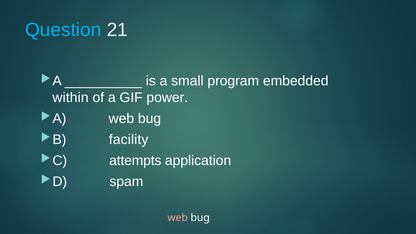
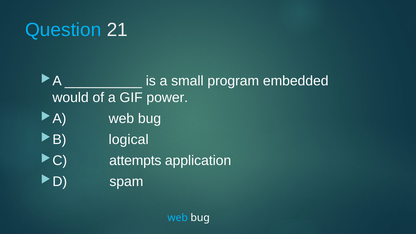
within: within -> would
facility: facility -> logical
web at (178, 218) colour: pink -> light blue
